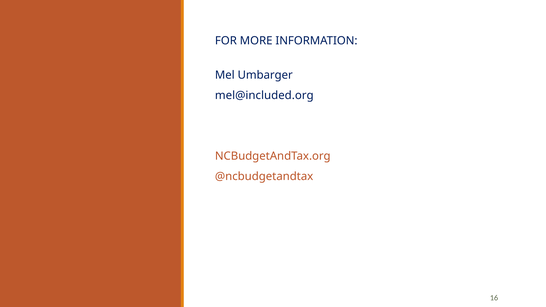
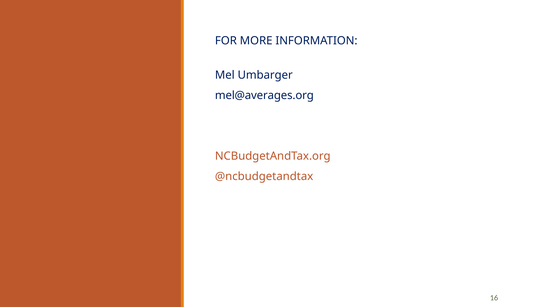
mel@included.org: mel@included.org -> mel@averages.org
